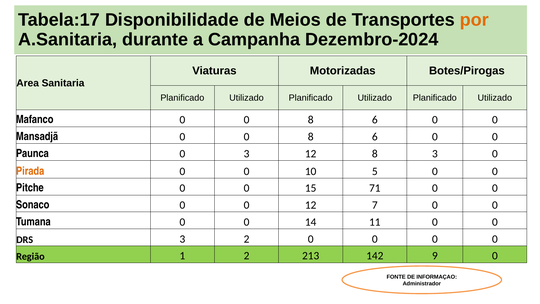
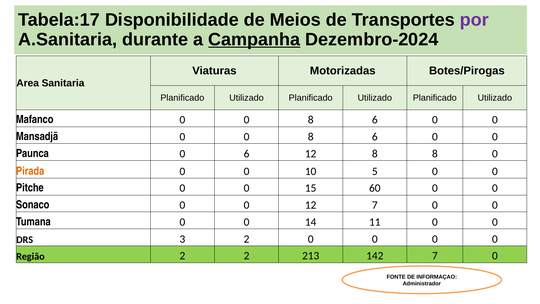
por colour: orange -> purple
Campanha underline: none -> present
0 3: 3 -> 6
8 3: 3 -> 8
71: 71 -> 60
Região 1: 1 -> 2
142 9: 9 -> 7
